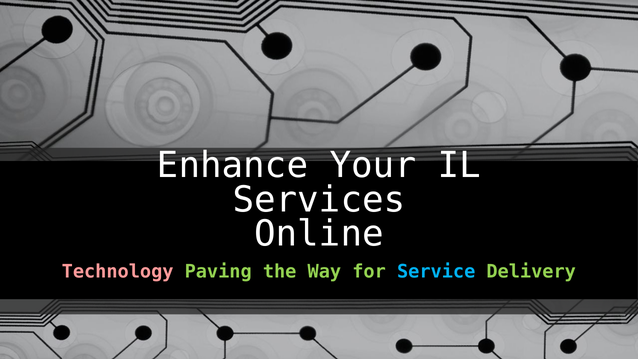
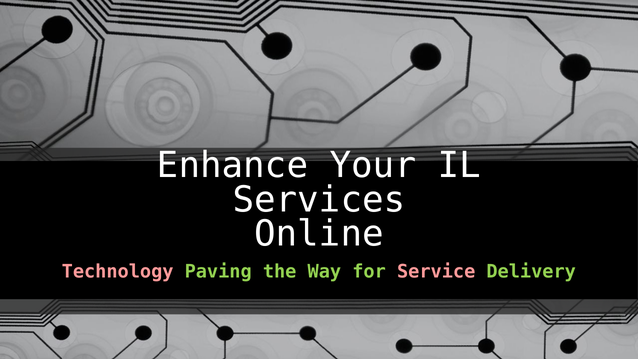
Service colour: light blue -> pink
